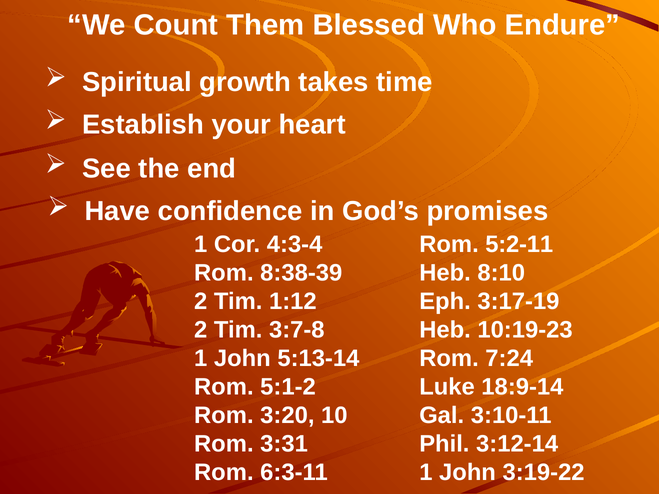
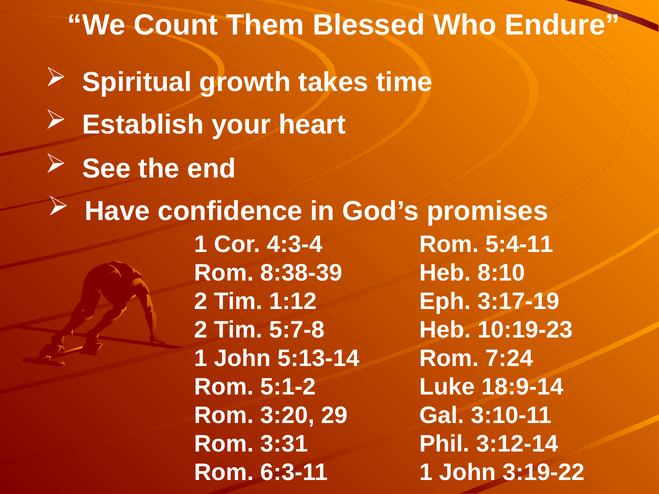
5:2-11: 5:2-11 -> 5:4-11
3:7-8: 3:7-8 -> 5:7-8
10: 10 -> 29
